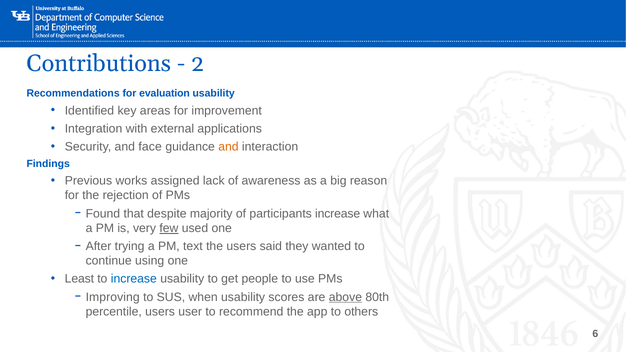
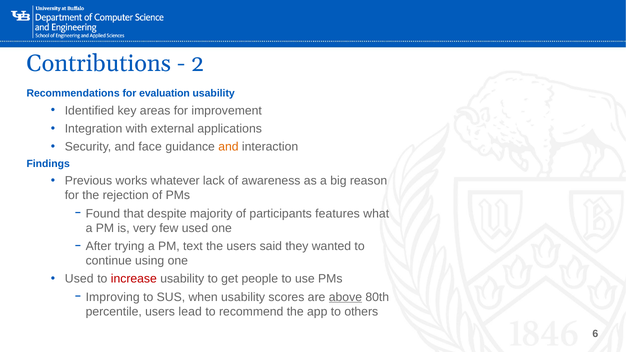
assigned: assigned -> whatever
participants increase: increase -> features
few underline: present -> none
Least at (79, 279): Least -> Used
increase at (134, 279) colour: blue -> red
user: user -> lead
